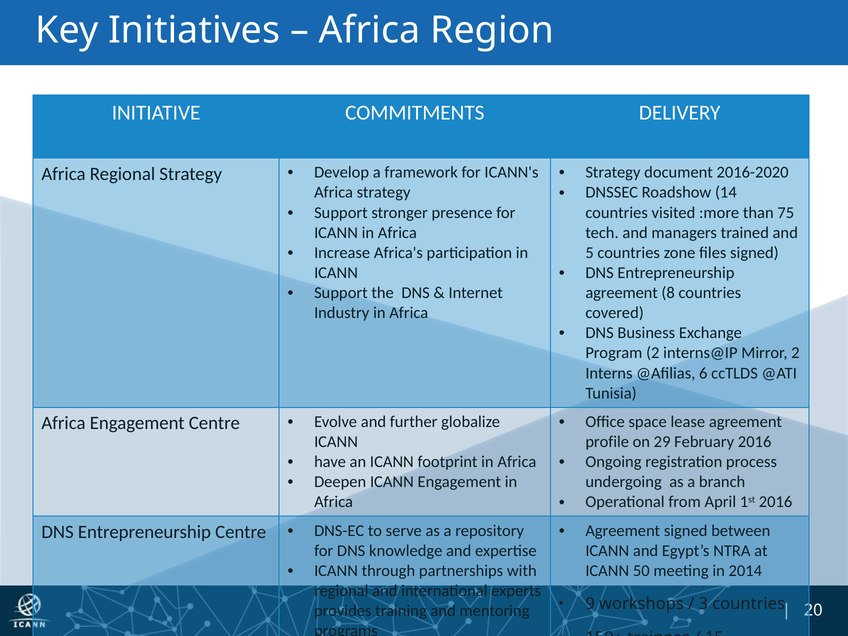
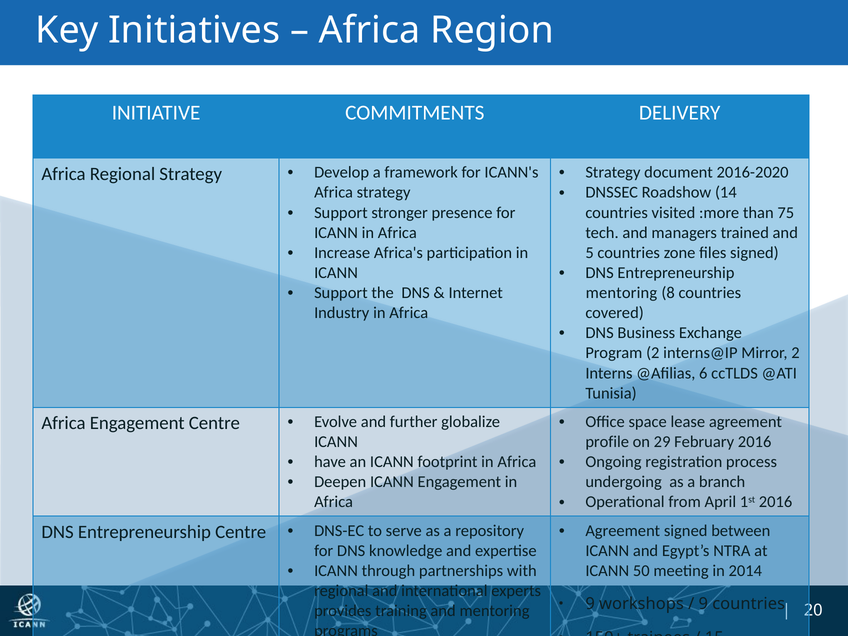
agreement at (622, 293): agreement -> mentoring
3 at (703, 604): 3 -> 9
